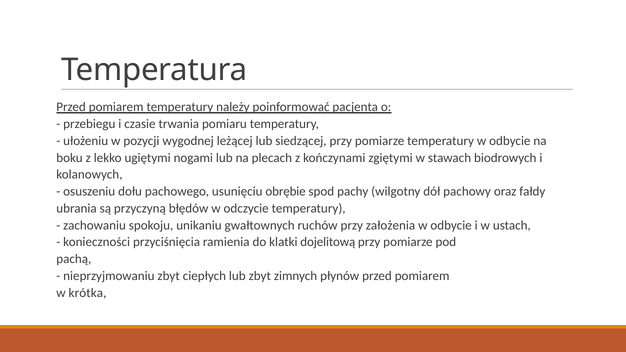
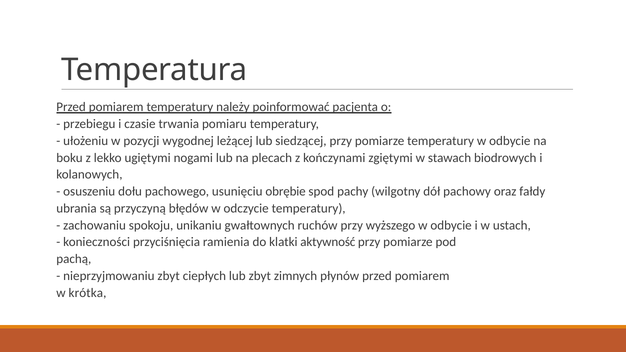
założenia: założenia -> wyższego
dojelitową: dojelitową -> aktywność
